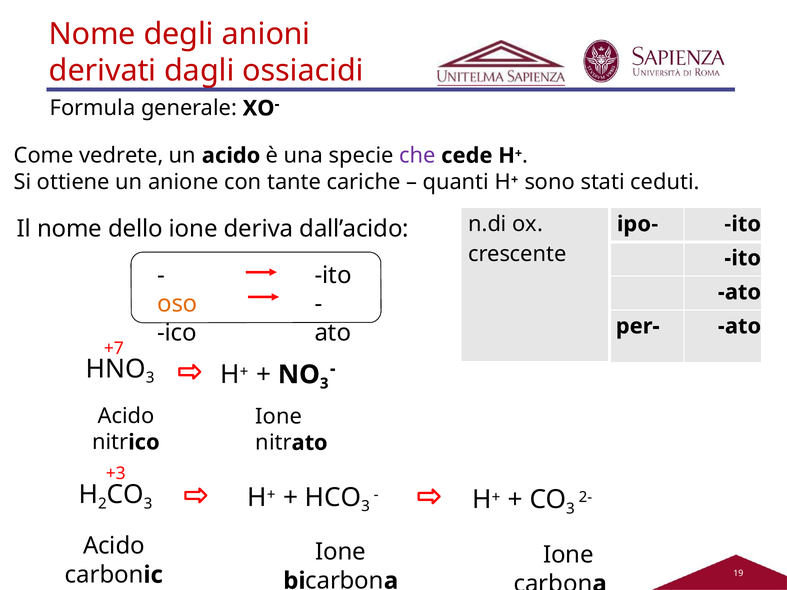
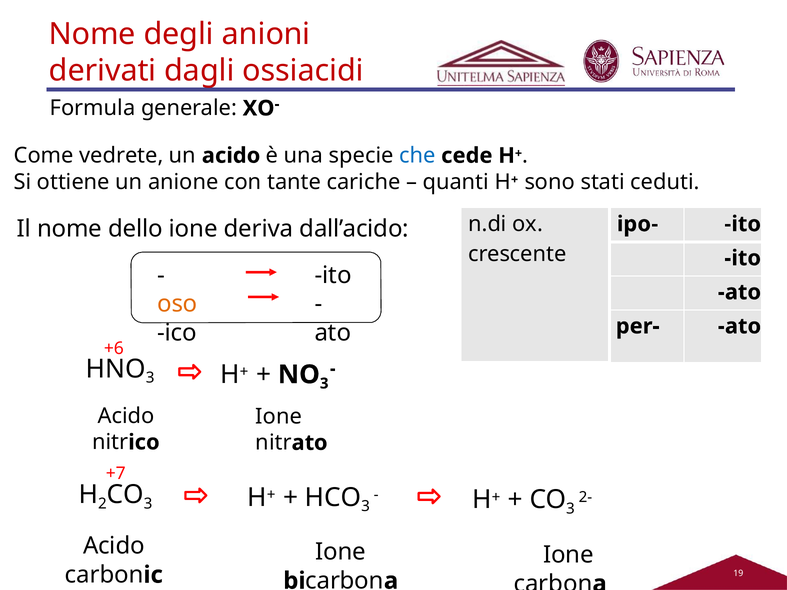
che colour: purple -> blue
+7: +7 -> +6
+3: +3 -> +7
